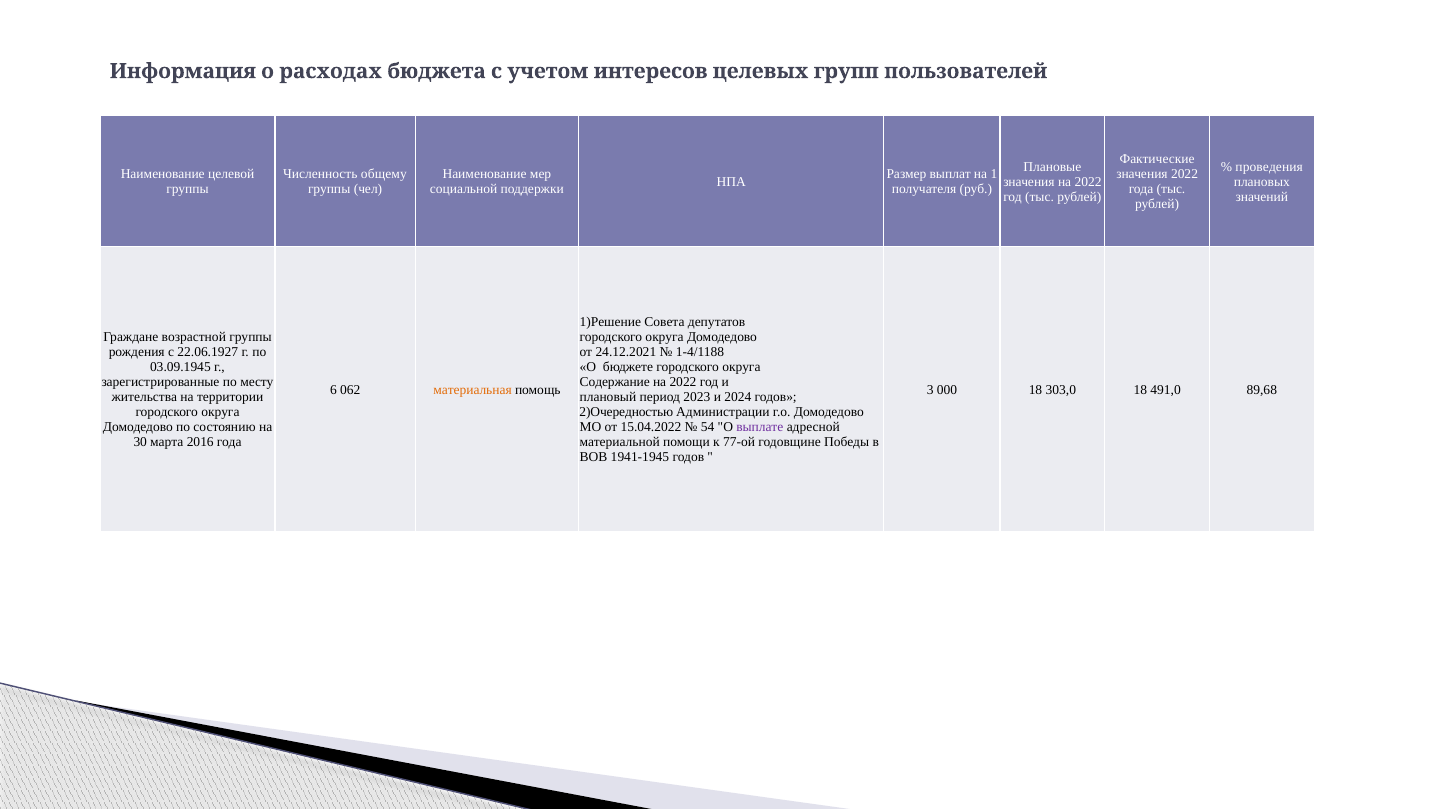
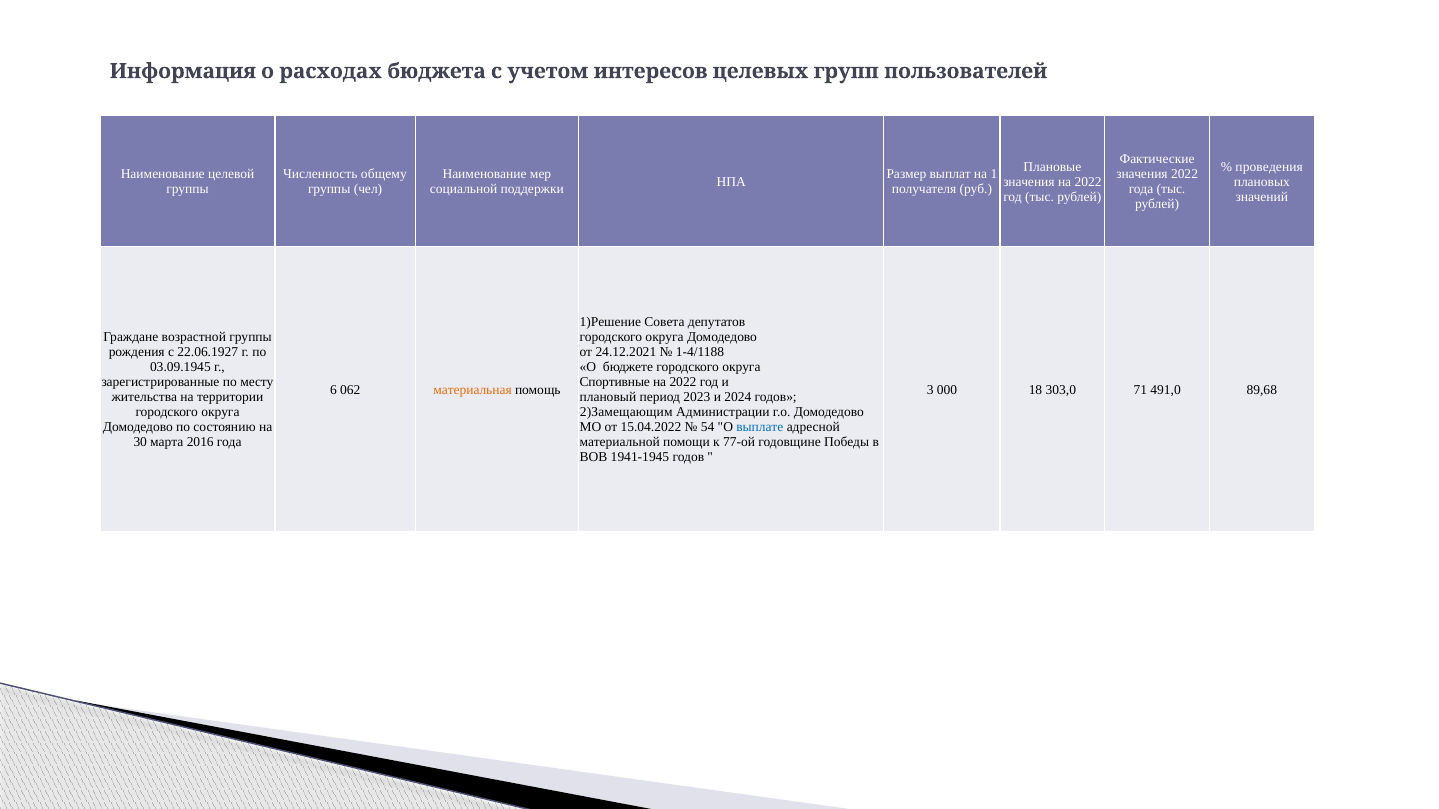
Содержание: Содержание -> Спортивные
303,0 18: 18 -> 71
2)Очередностью: 2)Очередностью -> 2)Замещающим
выплате colour: purple -> blue
